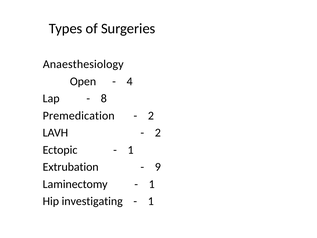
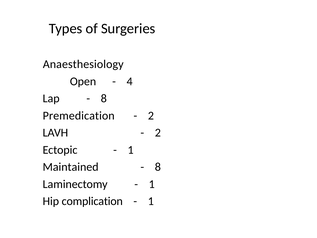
Extrubation: Extrubation -> Maintained
9 at (158, 167): 9 -> 8
investigating: investigating -> complication
